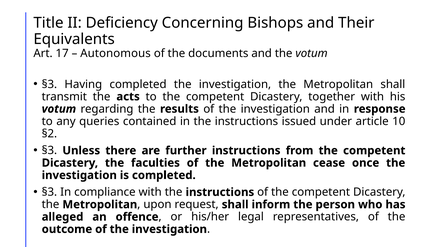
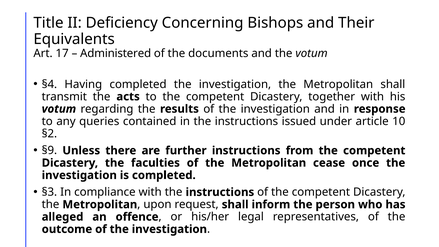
Autonomous: Autonomous -> Administered
§3 at (49, 84): §3 -> §4
§3 at (49, 151): §3 -> §9
